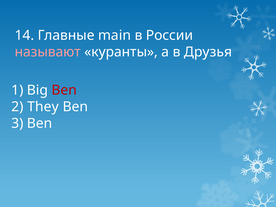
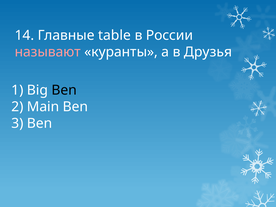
main: main -> table
Ben at (64, 90) colour: red -> black
They: They -> Main
